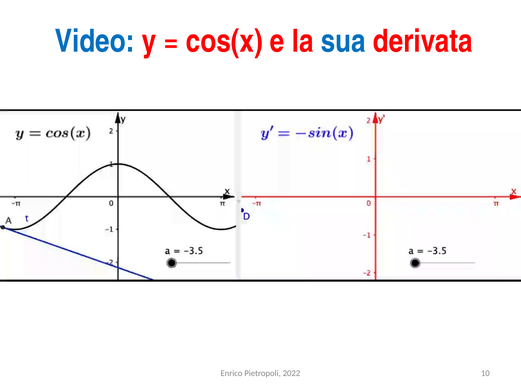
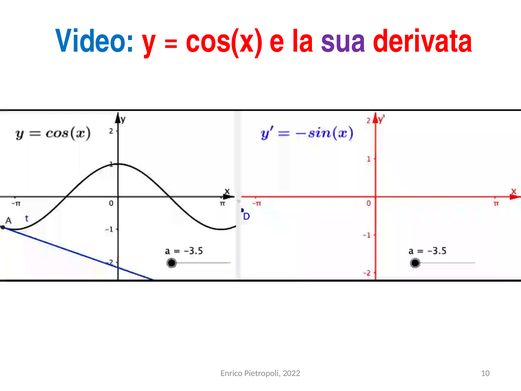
sua colour: blue -> purple
